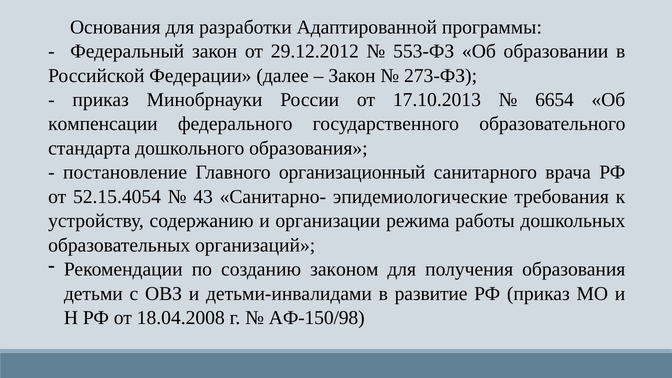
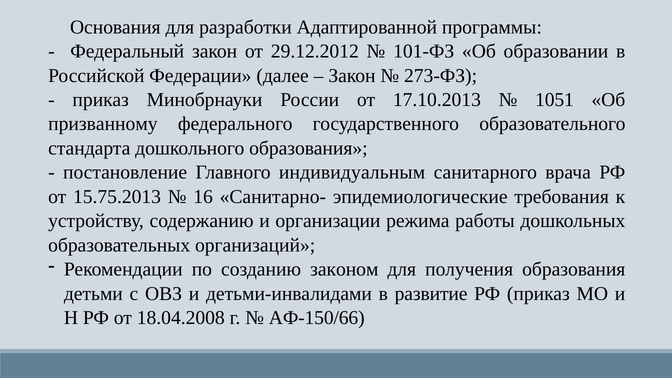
553-ФЗ: 553-ФЗ -> 101-ФЗ
6654: 6654 -> 1051
компенсации: компенсации -> призванному
организационный: организационный -> индивидуальным
52.15.4054: 52.15.4054 -> 15.75.2013
43: 43 -> 16
АФ-150/98: АФ-150/98 -> АФ-150/66
